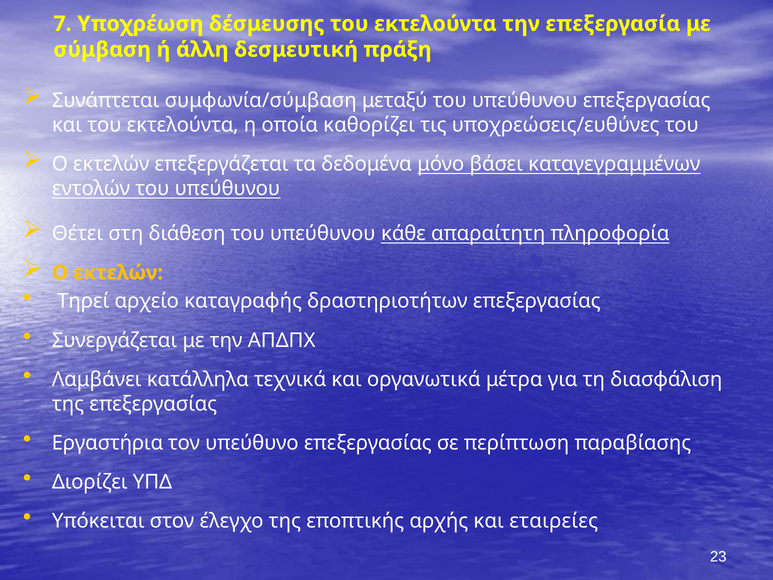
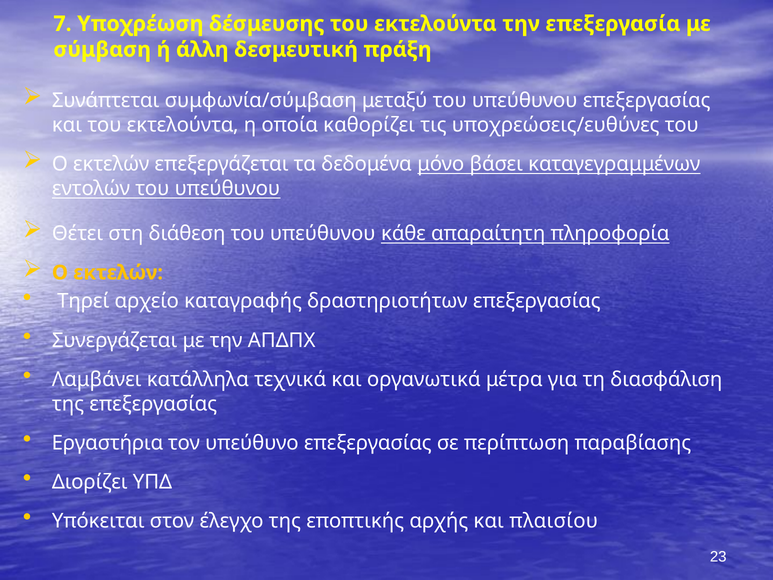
εταιρείες: εταιρείες -> πλαισίου
